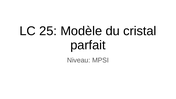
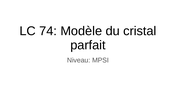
25: 25 -> 74
